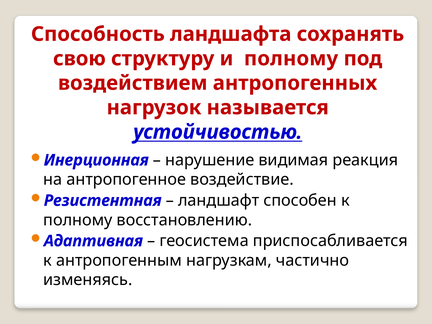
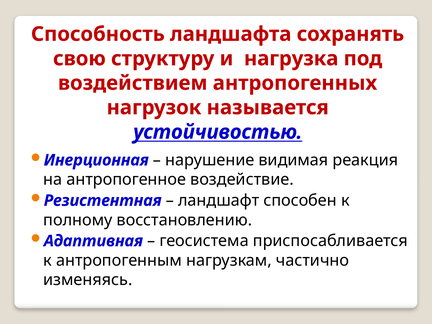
и полному: полному -> нагрузка
